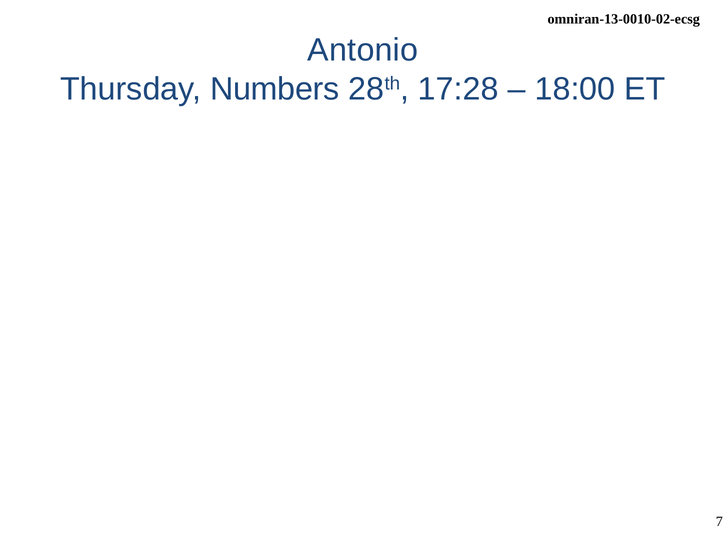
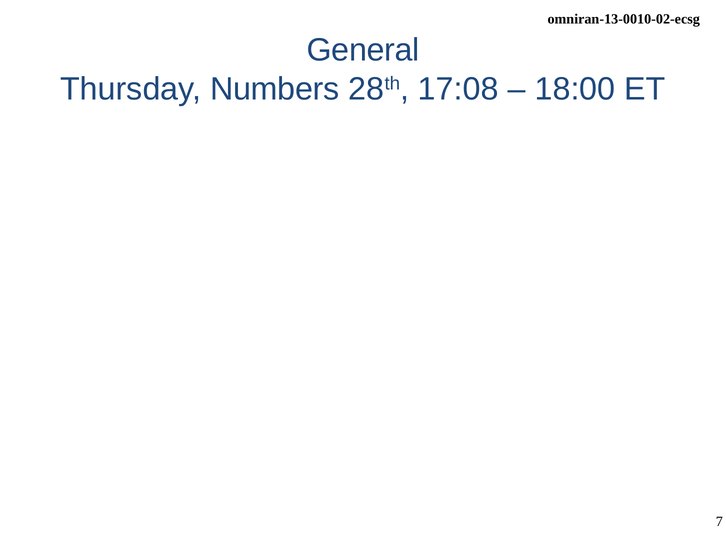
Antonio: Antonio -> General
17:28: 17:28 -> 17:08
